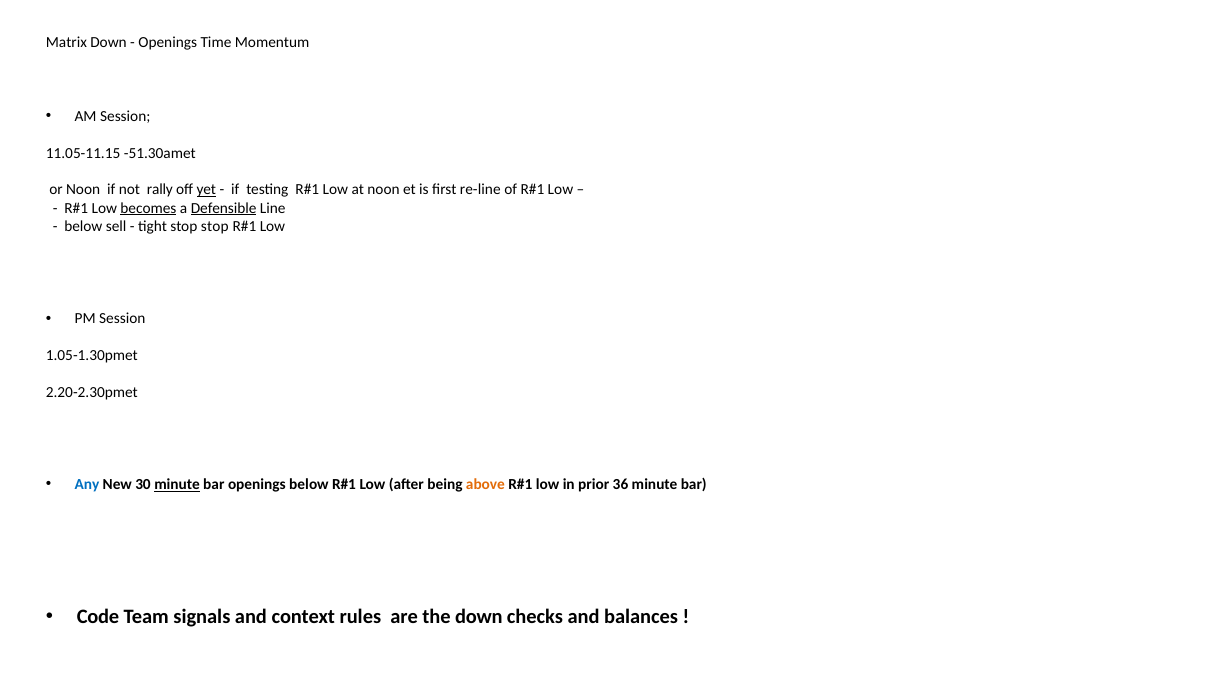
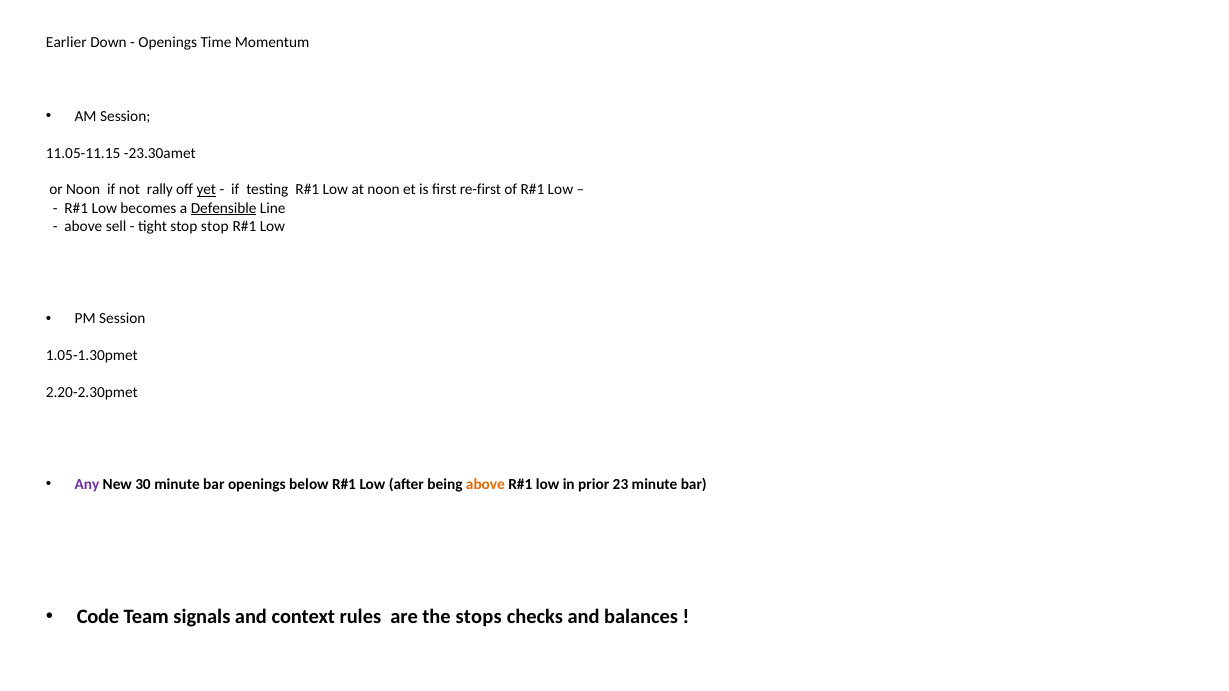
Matrix: Matrix -> Earlier
-51.30amet: -51.30amet -> -23.30amet
re-line: re-line -> re-first
becomes underline: present -> none
below at (83, 227): below -> above
Any colour: blue -> purple
minute at (177, 485) underline: present -> none
36: 36 -> 23
the down: down -> stops
